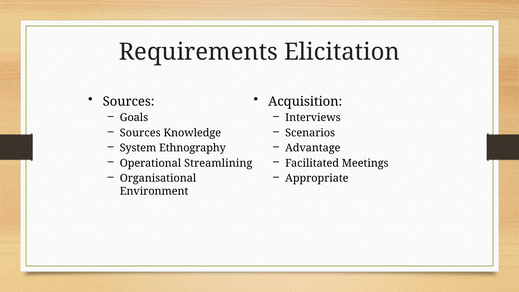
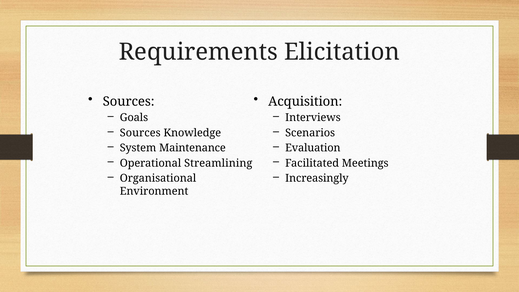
Ethnography: Ethnography -> Maintenance
Advantage: Advantage -> Evaluation
Appropriate: Appropriate -> Increasingly
